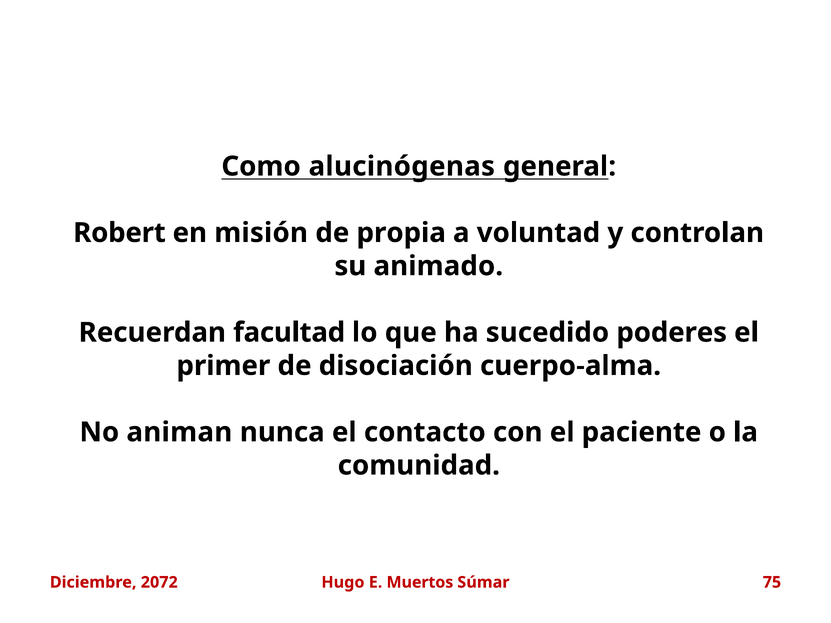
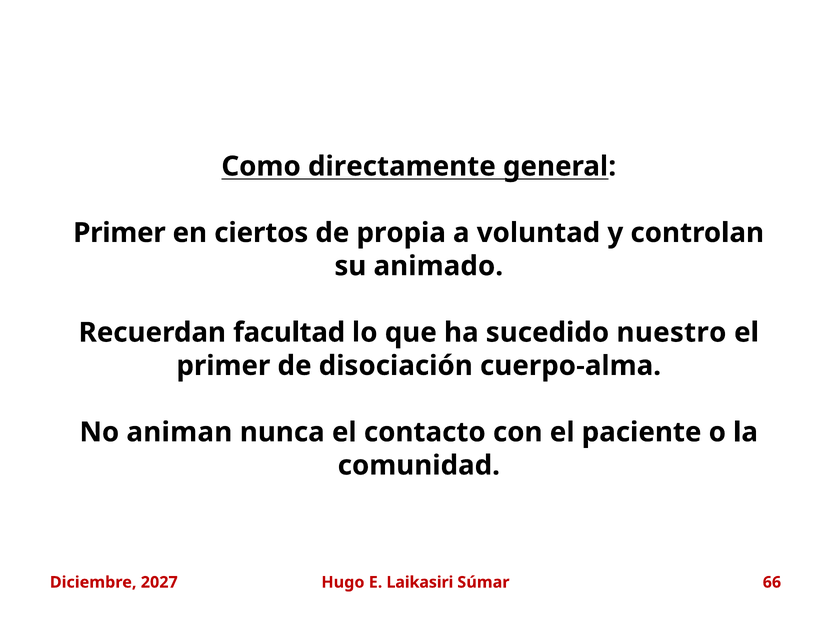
alucinógenas: alucinógenas -> directamente
Robert at (119, 233): Robert -> Primer
misión: misión -> ciertos
poderes: poderes -> nuestro
2072: 2072 -> 2027
Muertos: Muertos -> Laikasiri
75: 75 -> 66
